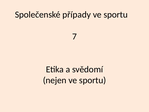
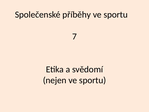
případy: případy -> příběhy
